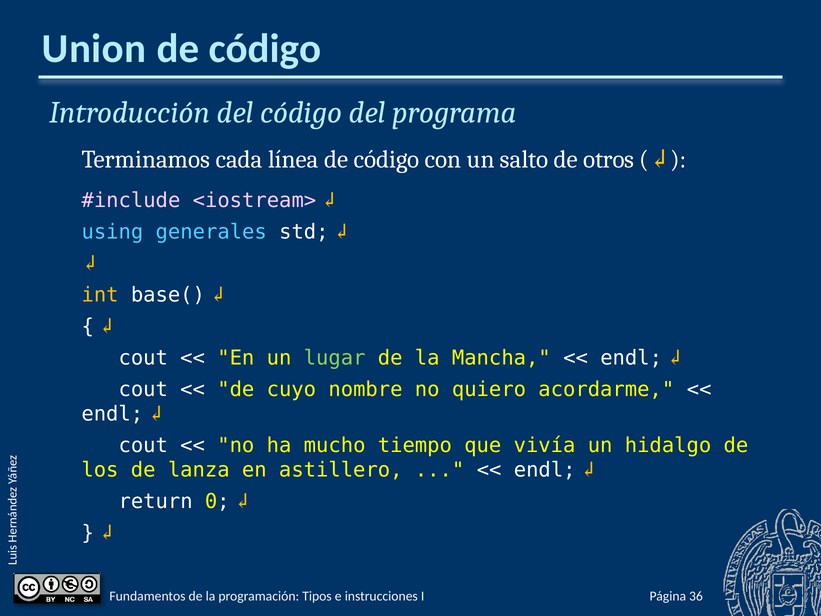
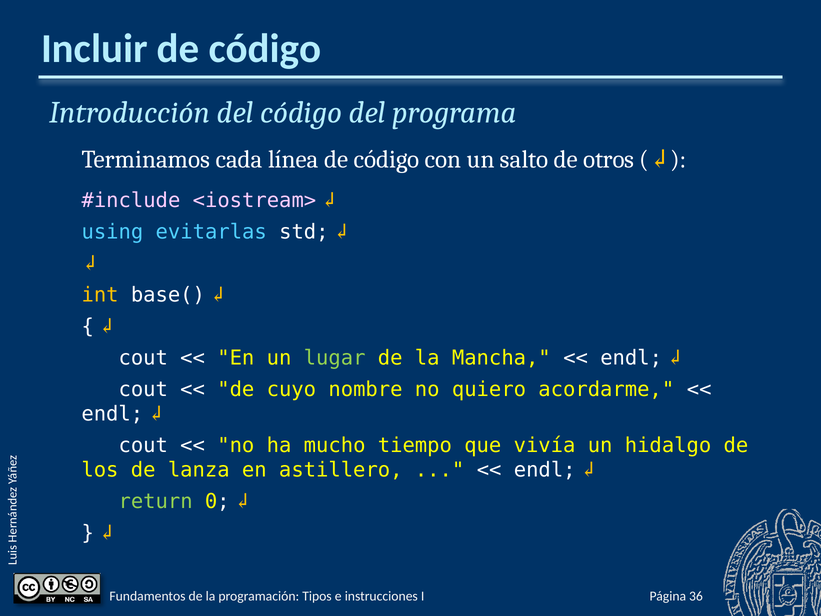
Union: Union -> Incluir
generales: generales -> evitarlas
return colour: white -> light green
